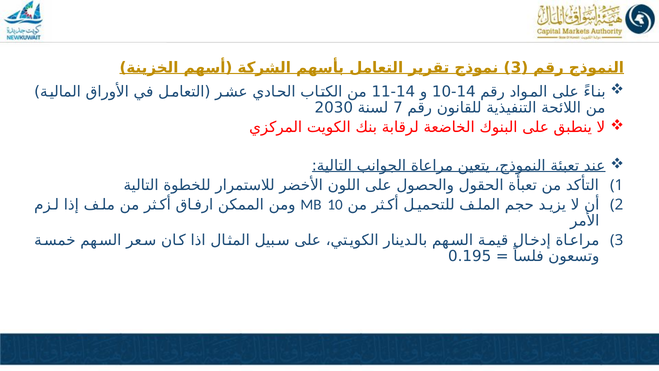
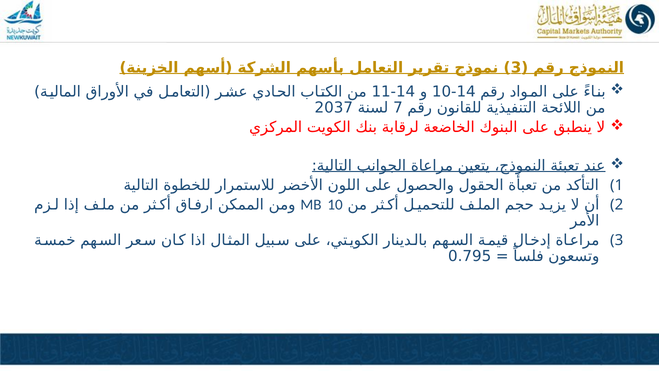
2030: 2030 -> 2037
0.195: 0.195 -> 0.795
